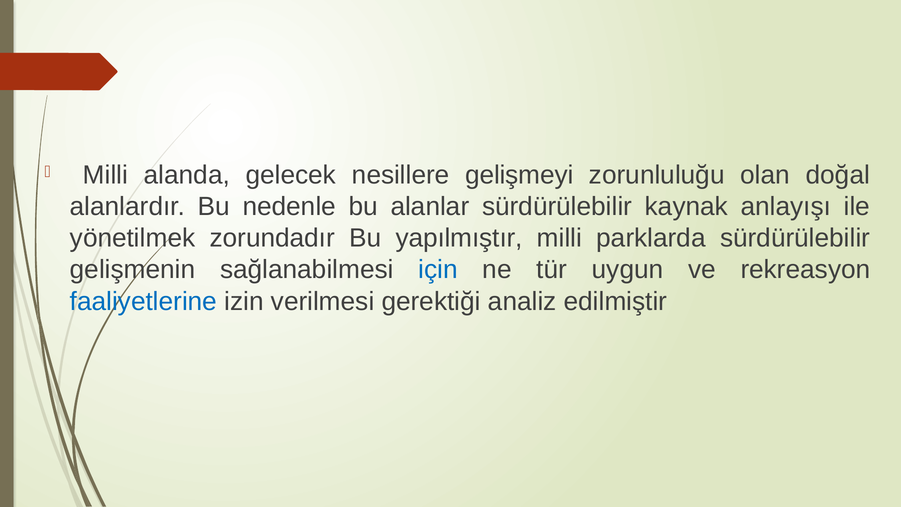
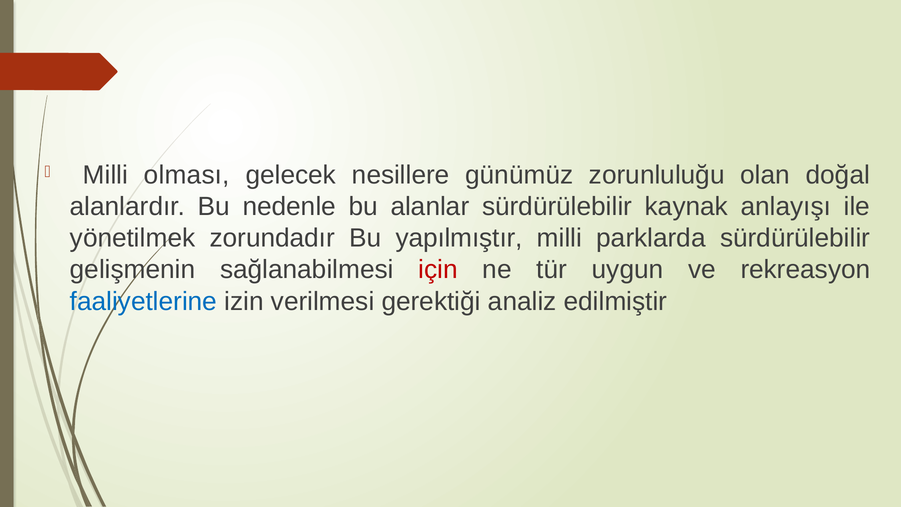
alanda: alanda -> olması
gelişmeyi: gelişmeyi -> günümüz
için colour: blue -> red
